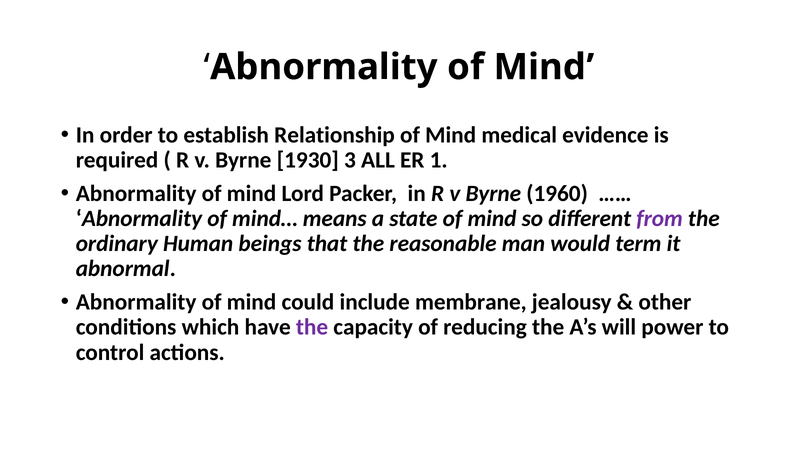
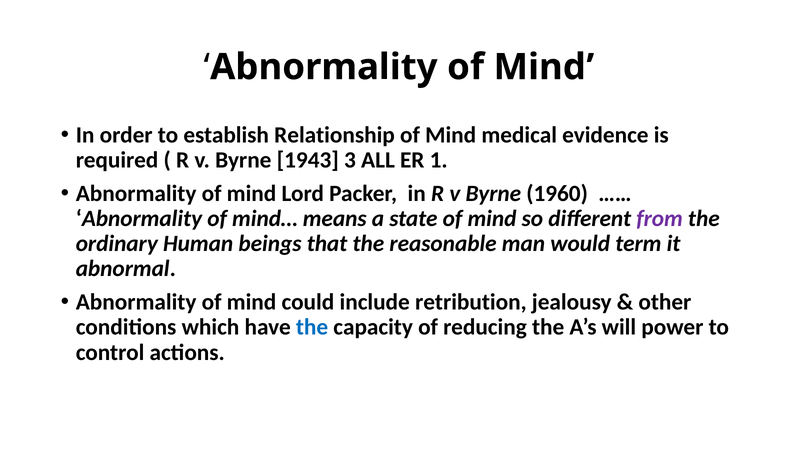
1930: 1930 -> 1943
membrane: membrane -> retribution
the at (312, 327) colour: purple -> blue
